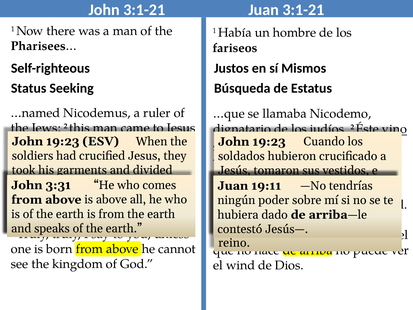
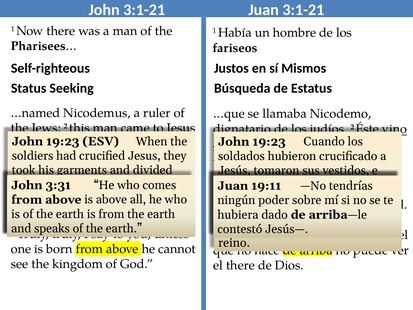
el wind: wind -> there
